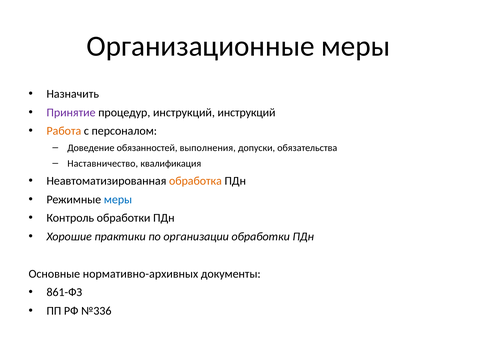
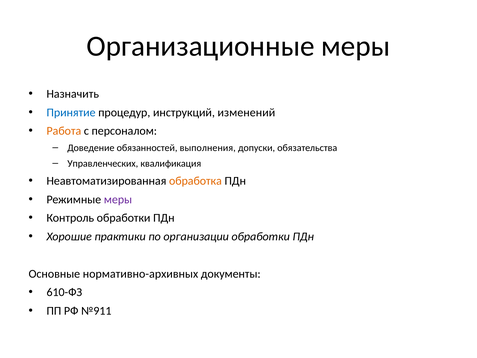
Принятие colour: purple -> blue
инструкций инструкций: инструкций -> изменений
Наставничество: Наставничество -> Управленческих
меры at (118, 199) colour: blue -> purple
861-ФЗ: 861-ФЗ -> 610-ФЗ
№336: №336 -> №911
